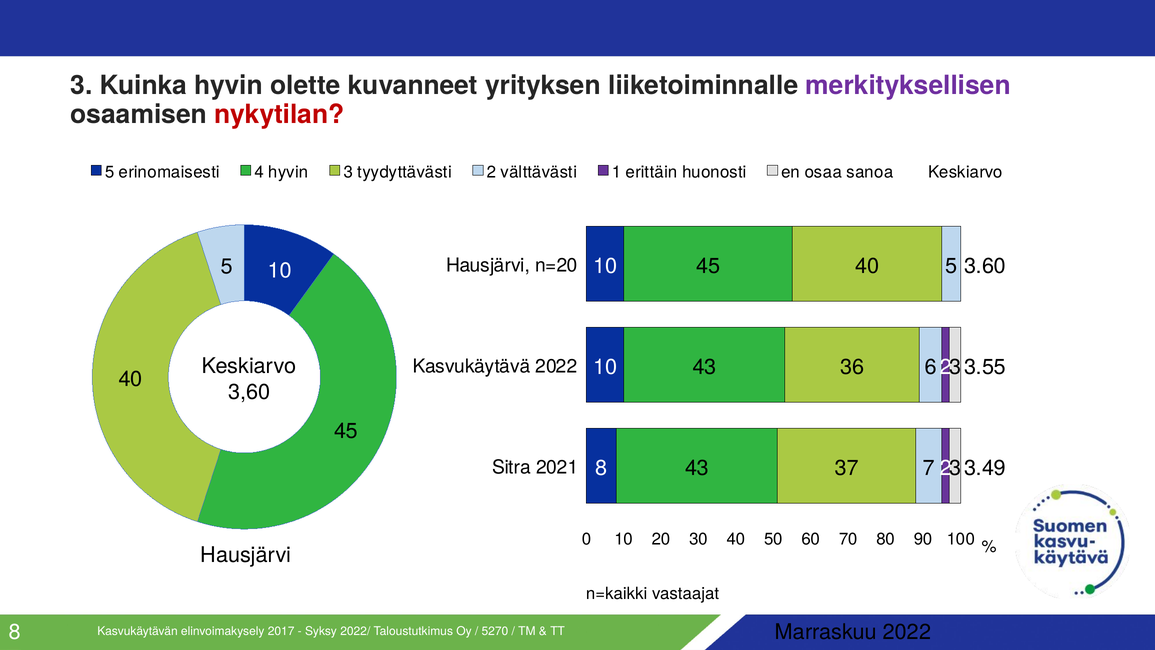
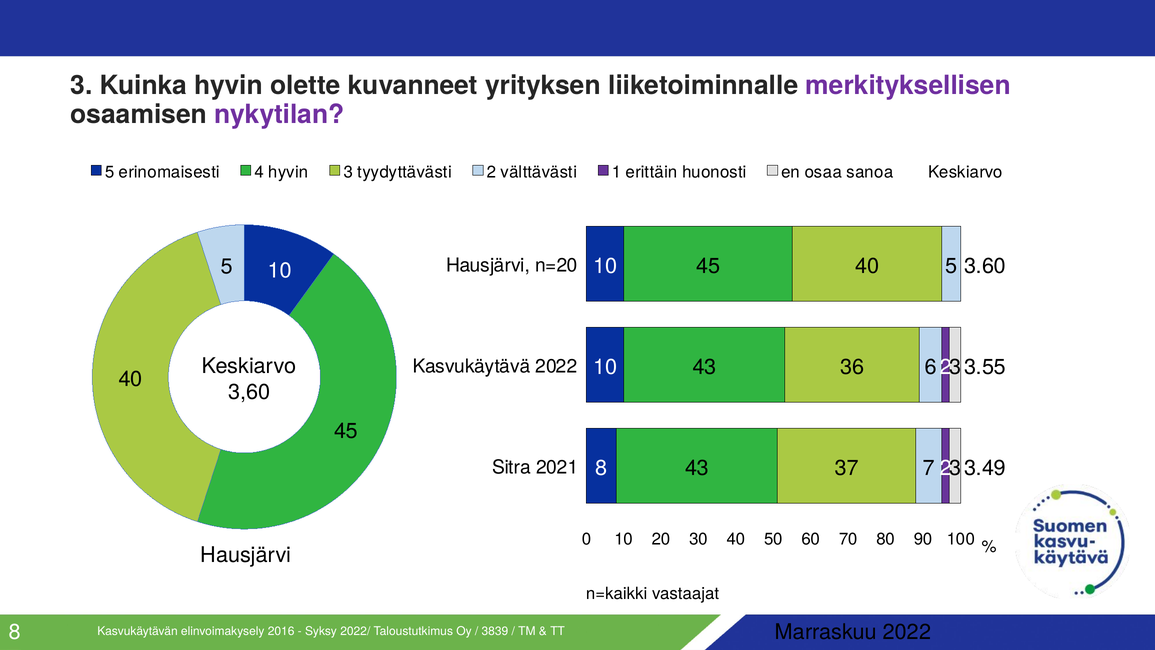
nykytilan colour: red -> purple
2017: 2017 -> 2016
5270: 5270 -> 3839
